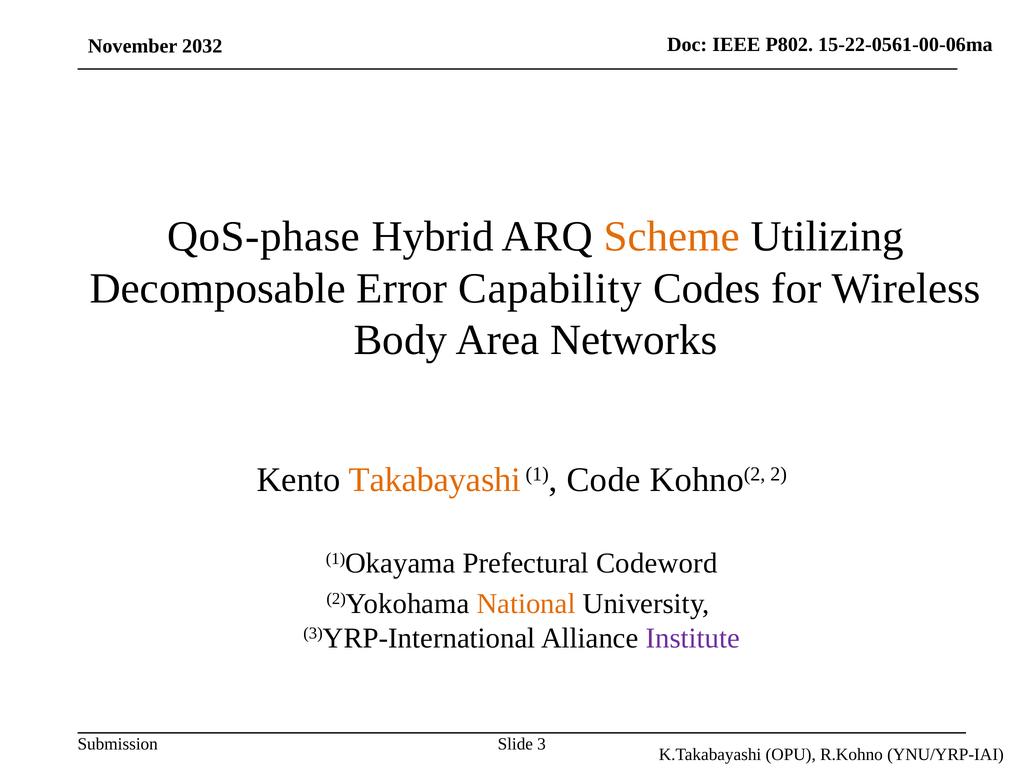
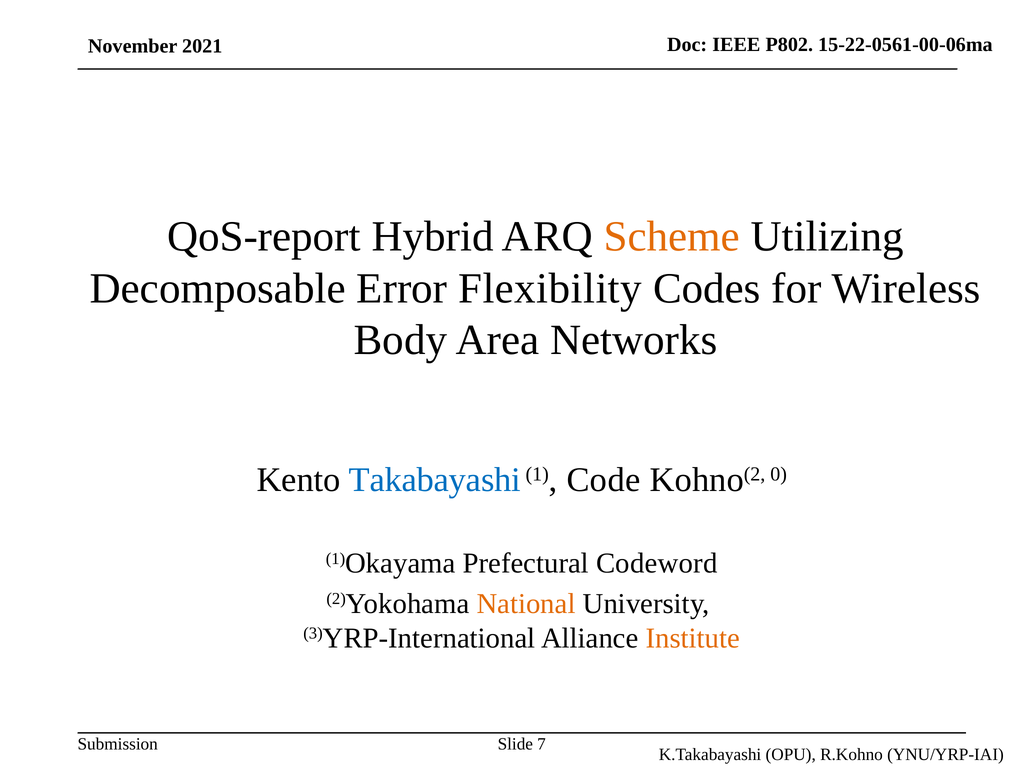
2032: 2032 -> 2021
QoS-phase: QoS-phase -> QoS-report
Capability: Capability -> Flexibility
Takabayashi colour: orange -> blue
2: 2 -> 0
Institute colour: purple -> orange
3: 3 -> 7
